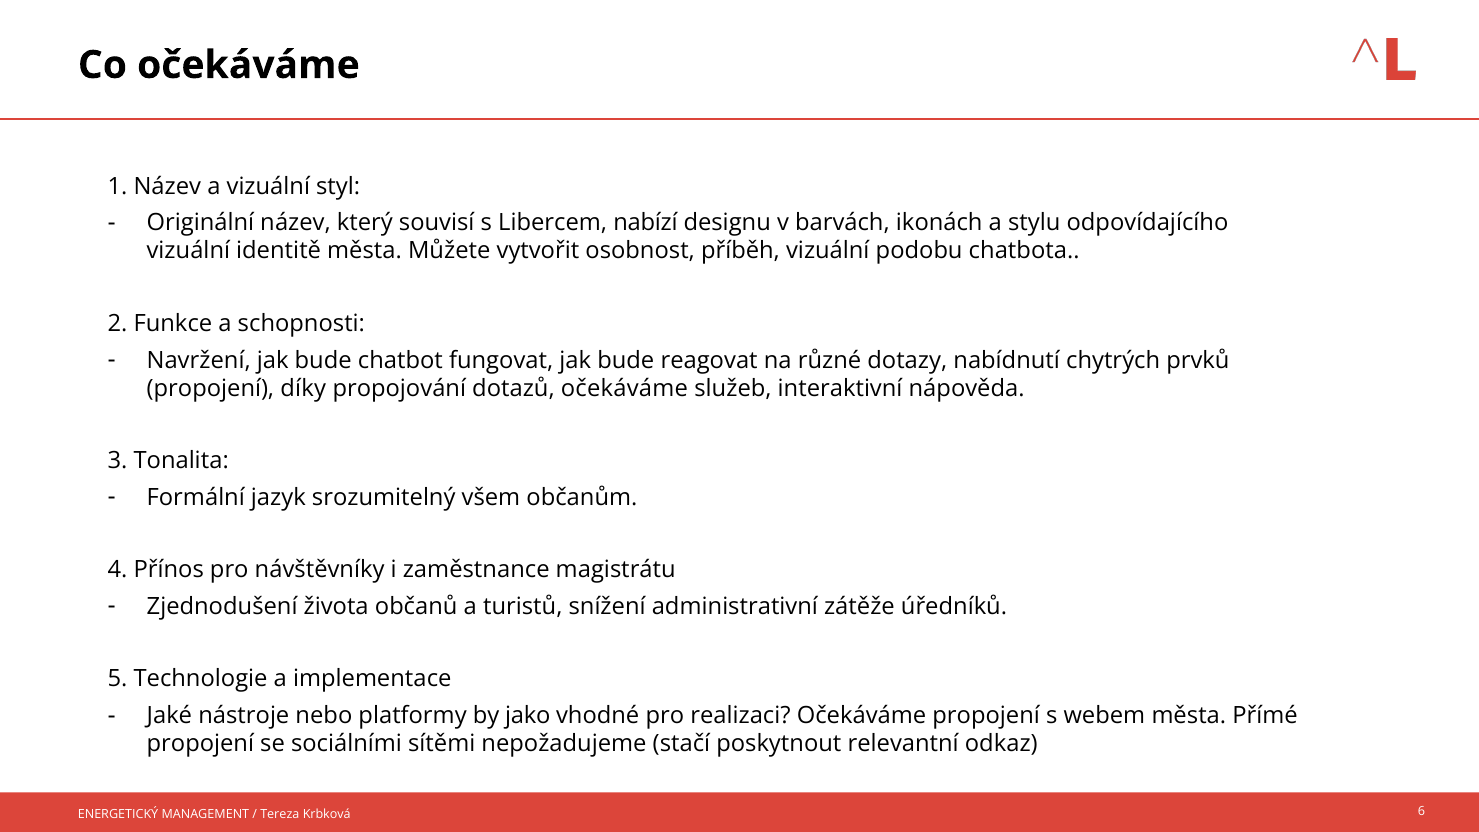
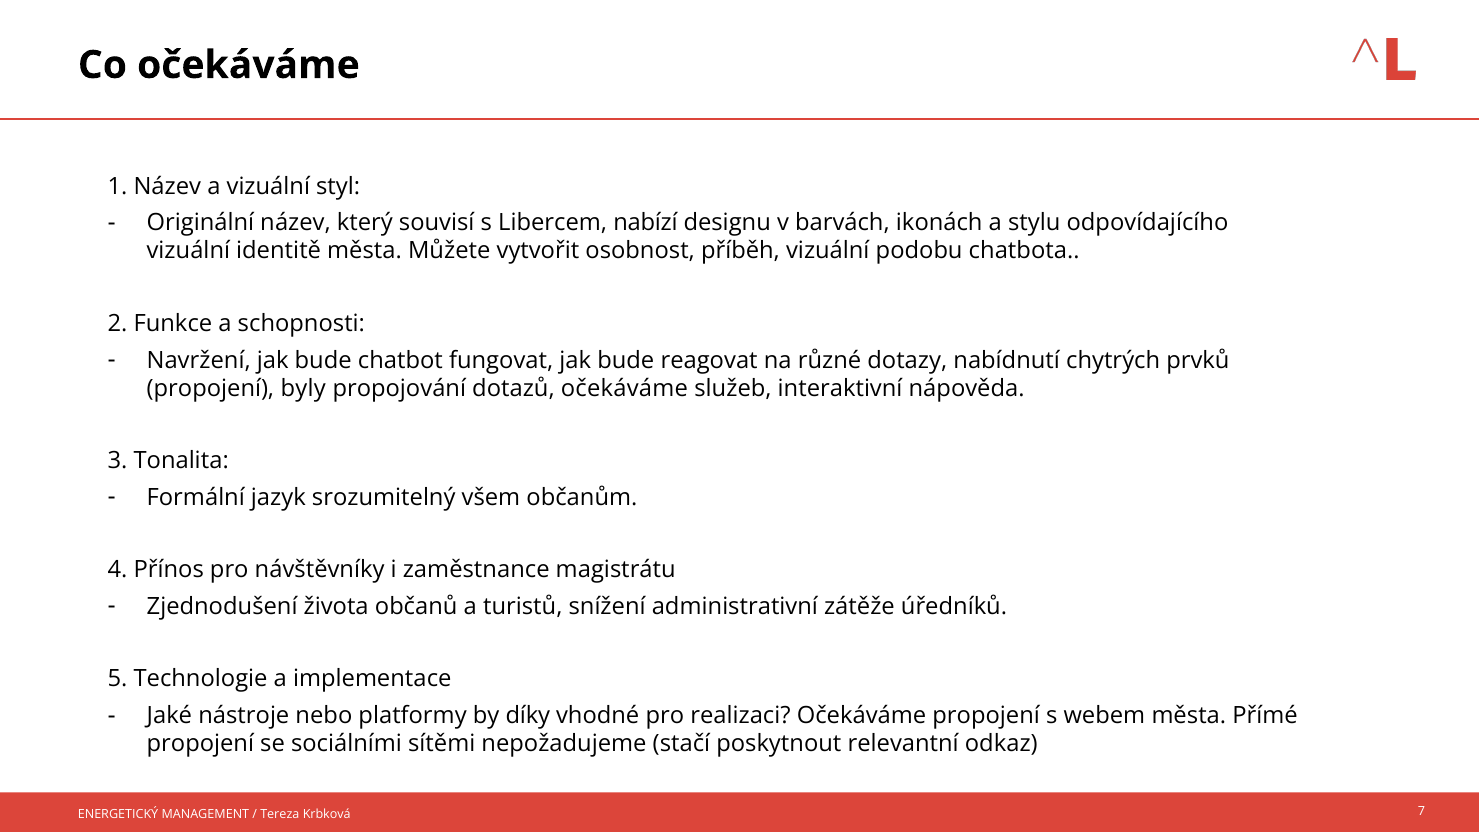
díky: díky -> byly
jako: jako -> díky
6: 6 -> 7
